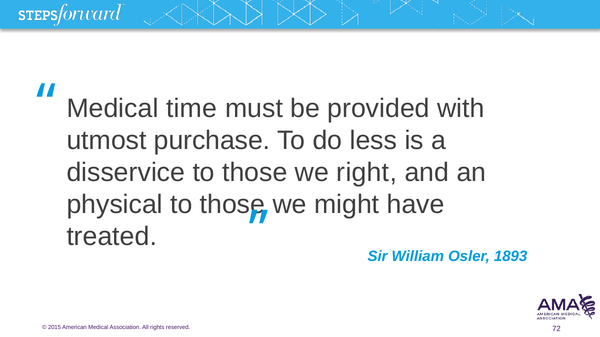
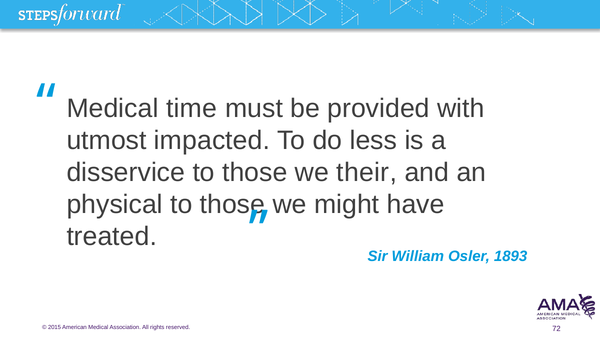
purchase: purchase -> impacted
right: right -> their
